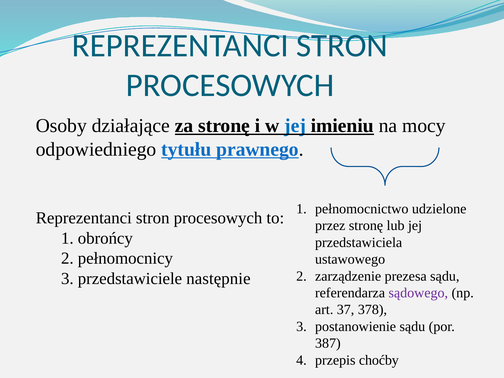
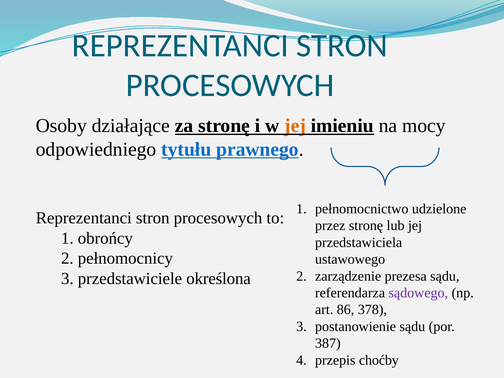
jej at (295, 126) colour: blue -> orange
następnie: następnie -> określona
37: 37 -> 86
